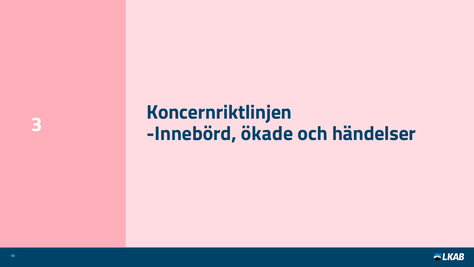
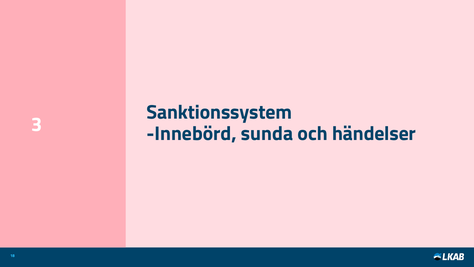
Koncernriktlinjen: Koncernriktlinjen -> Sanktionssystem
ökade: ökade -> sunda
